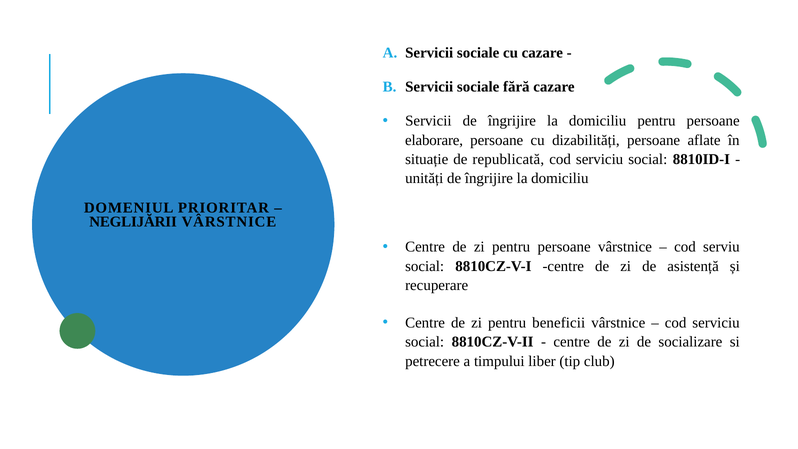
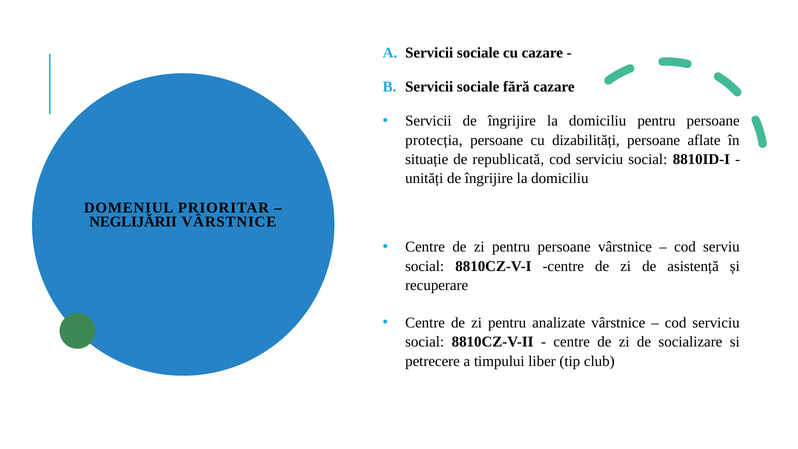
elaborare: elaborare -> protecția
beneficii: beneficii -> analizate
